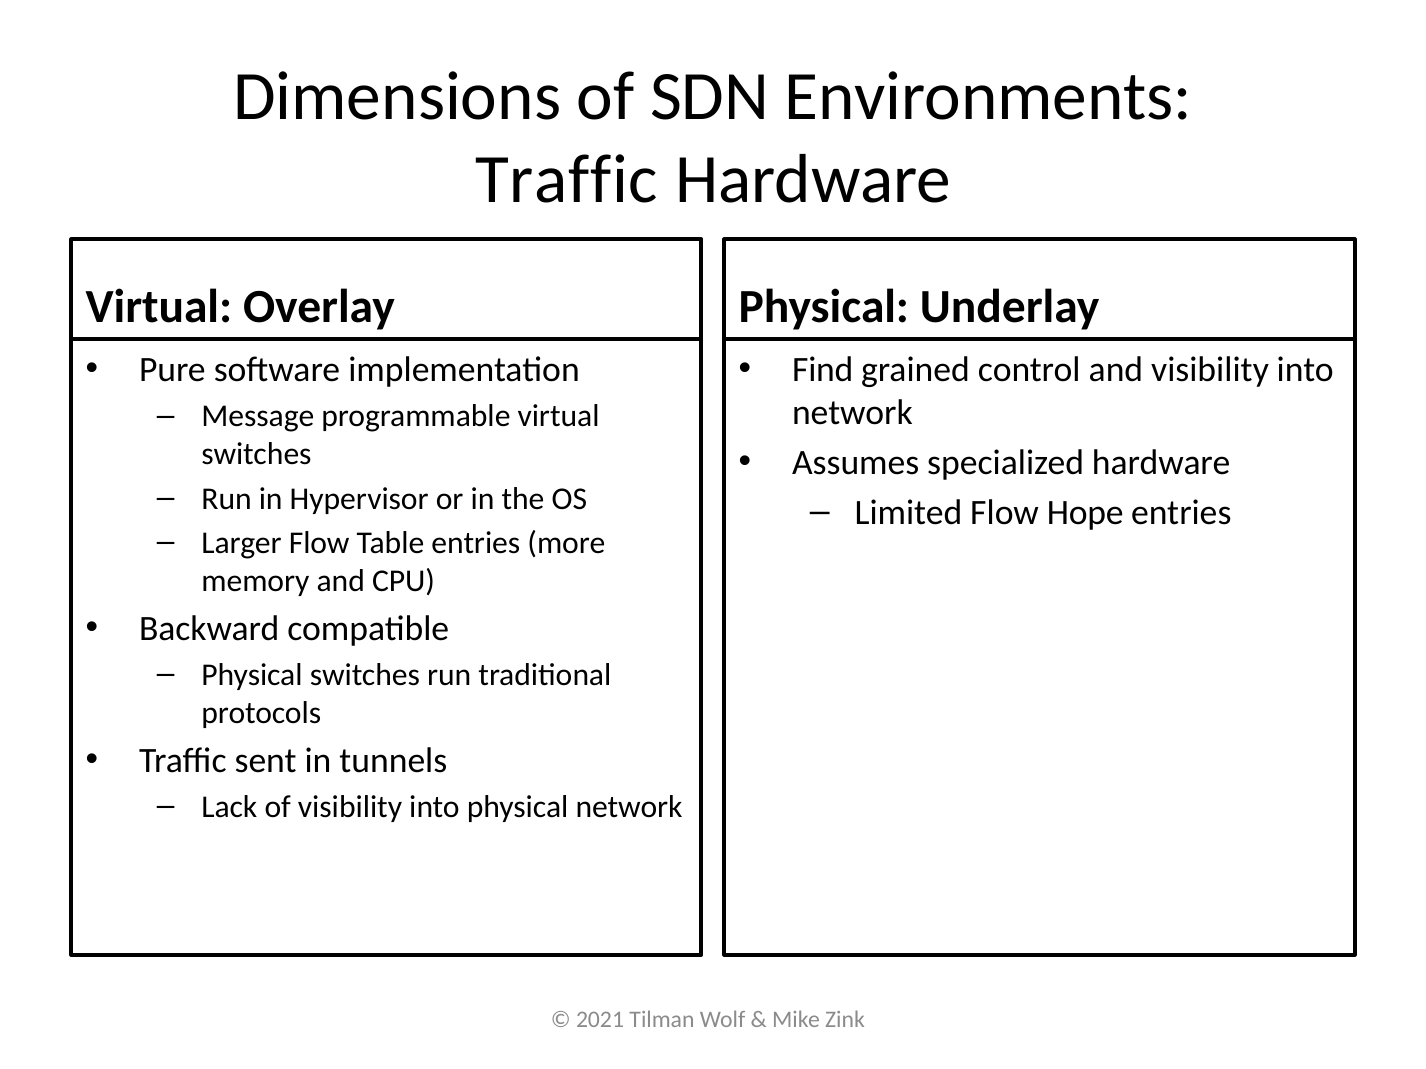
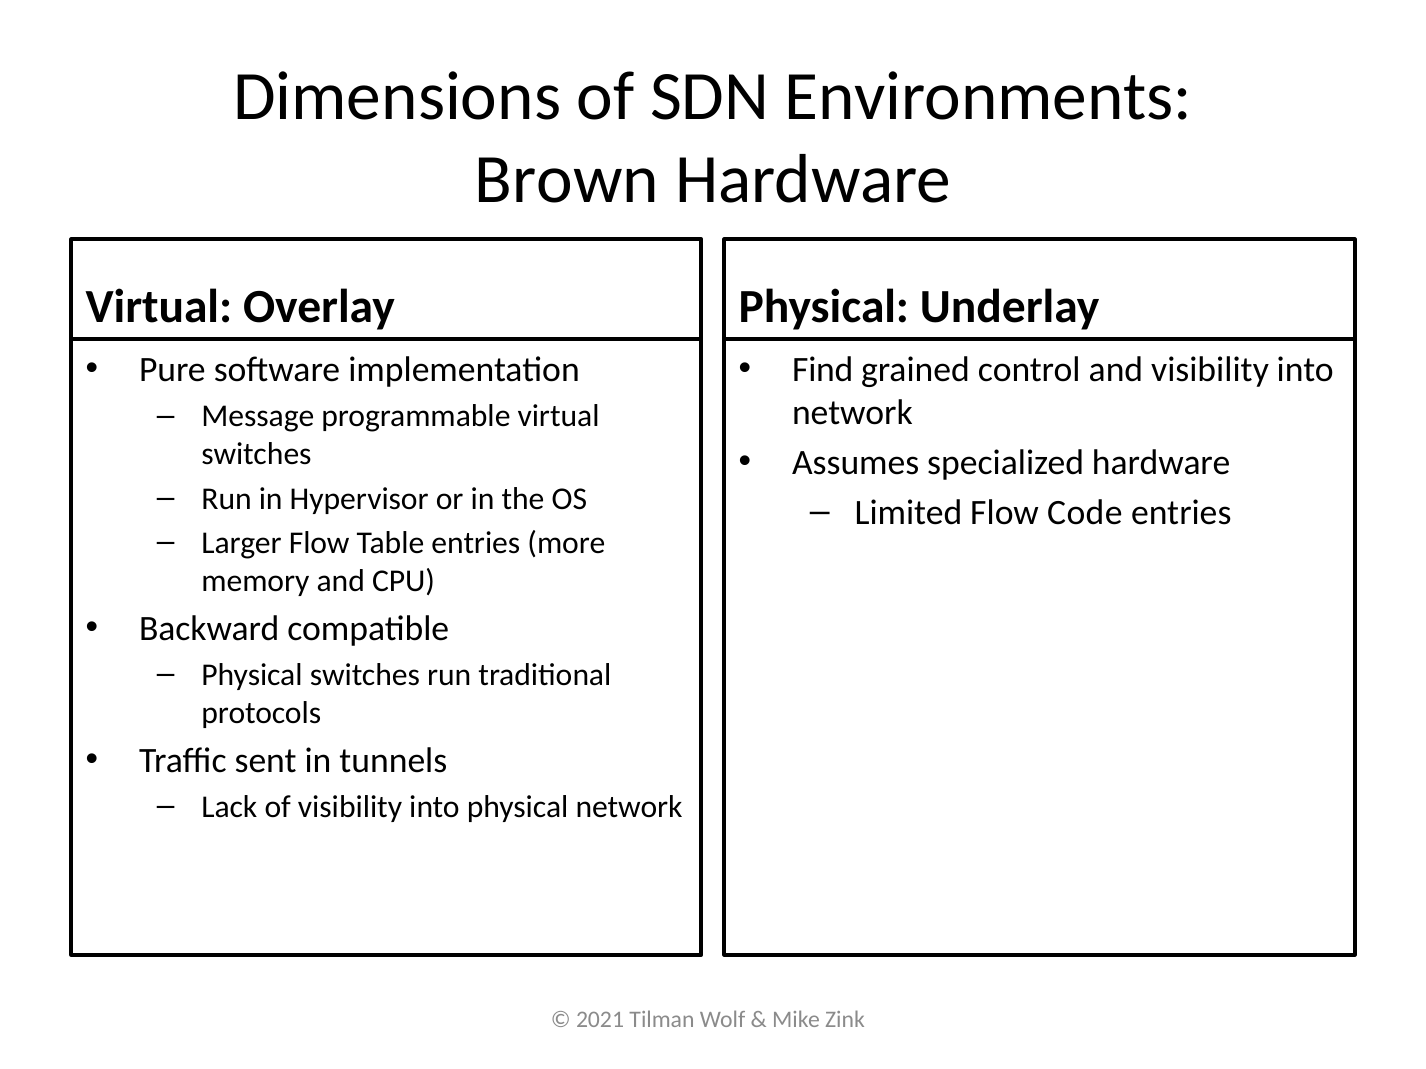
Traffic at (567, 180): Traffic -> Brown
Hope: Hope -> Code
